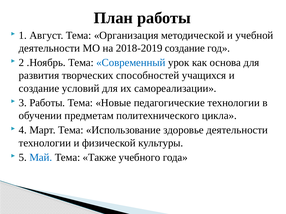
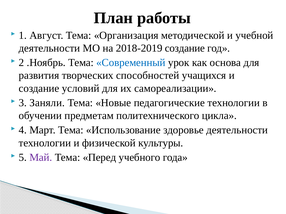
3 Работы: Работы -> Заняли
Май colour: blue -> purple
Также: Также -> Перед
